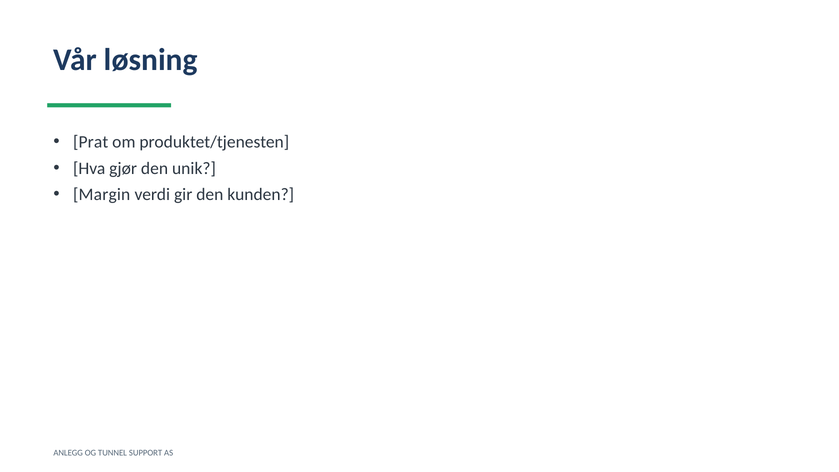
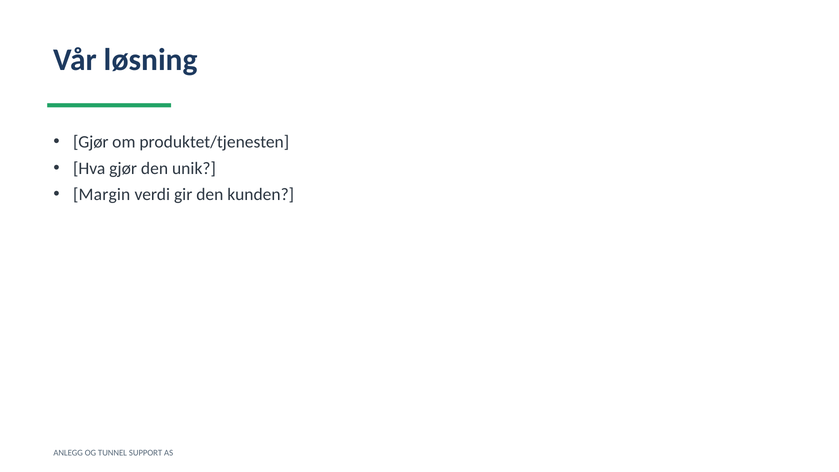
Prat at (91, 142): Prat -> Gjør
